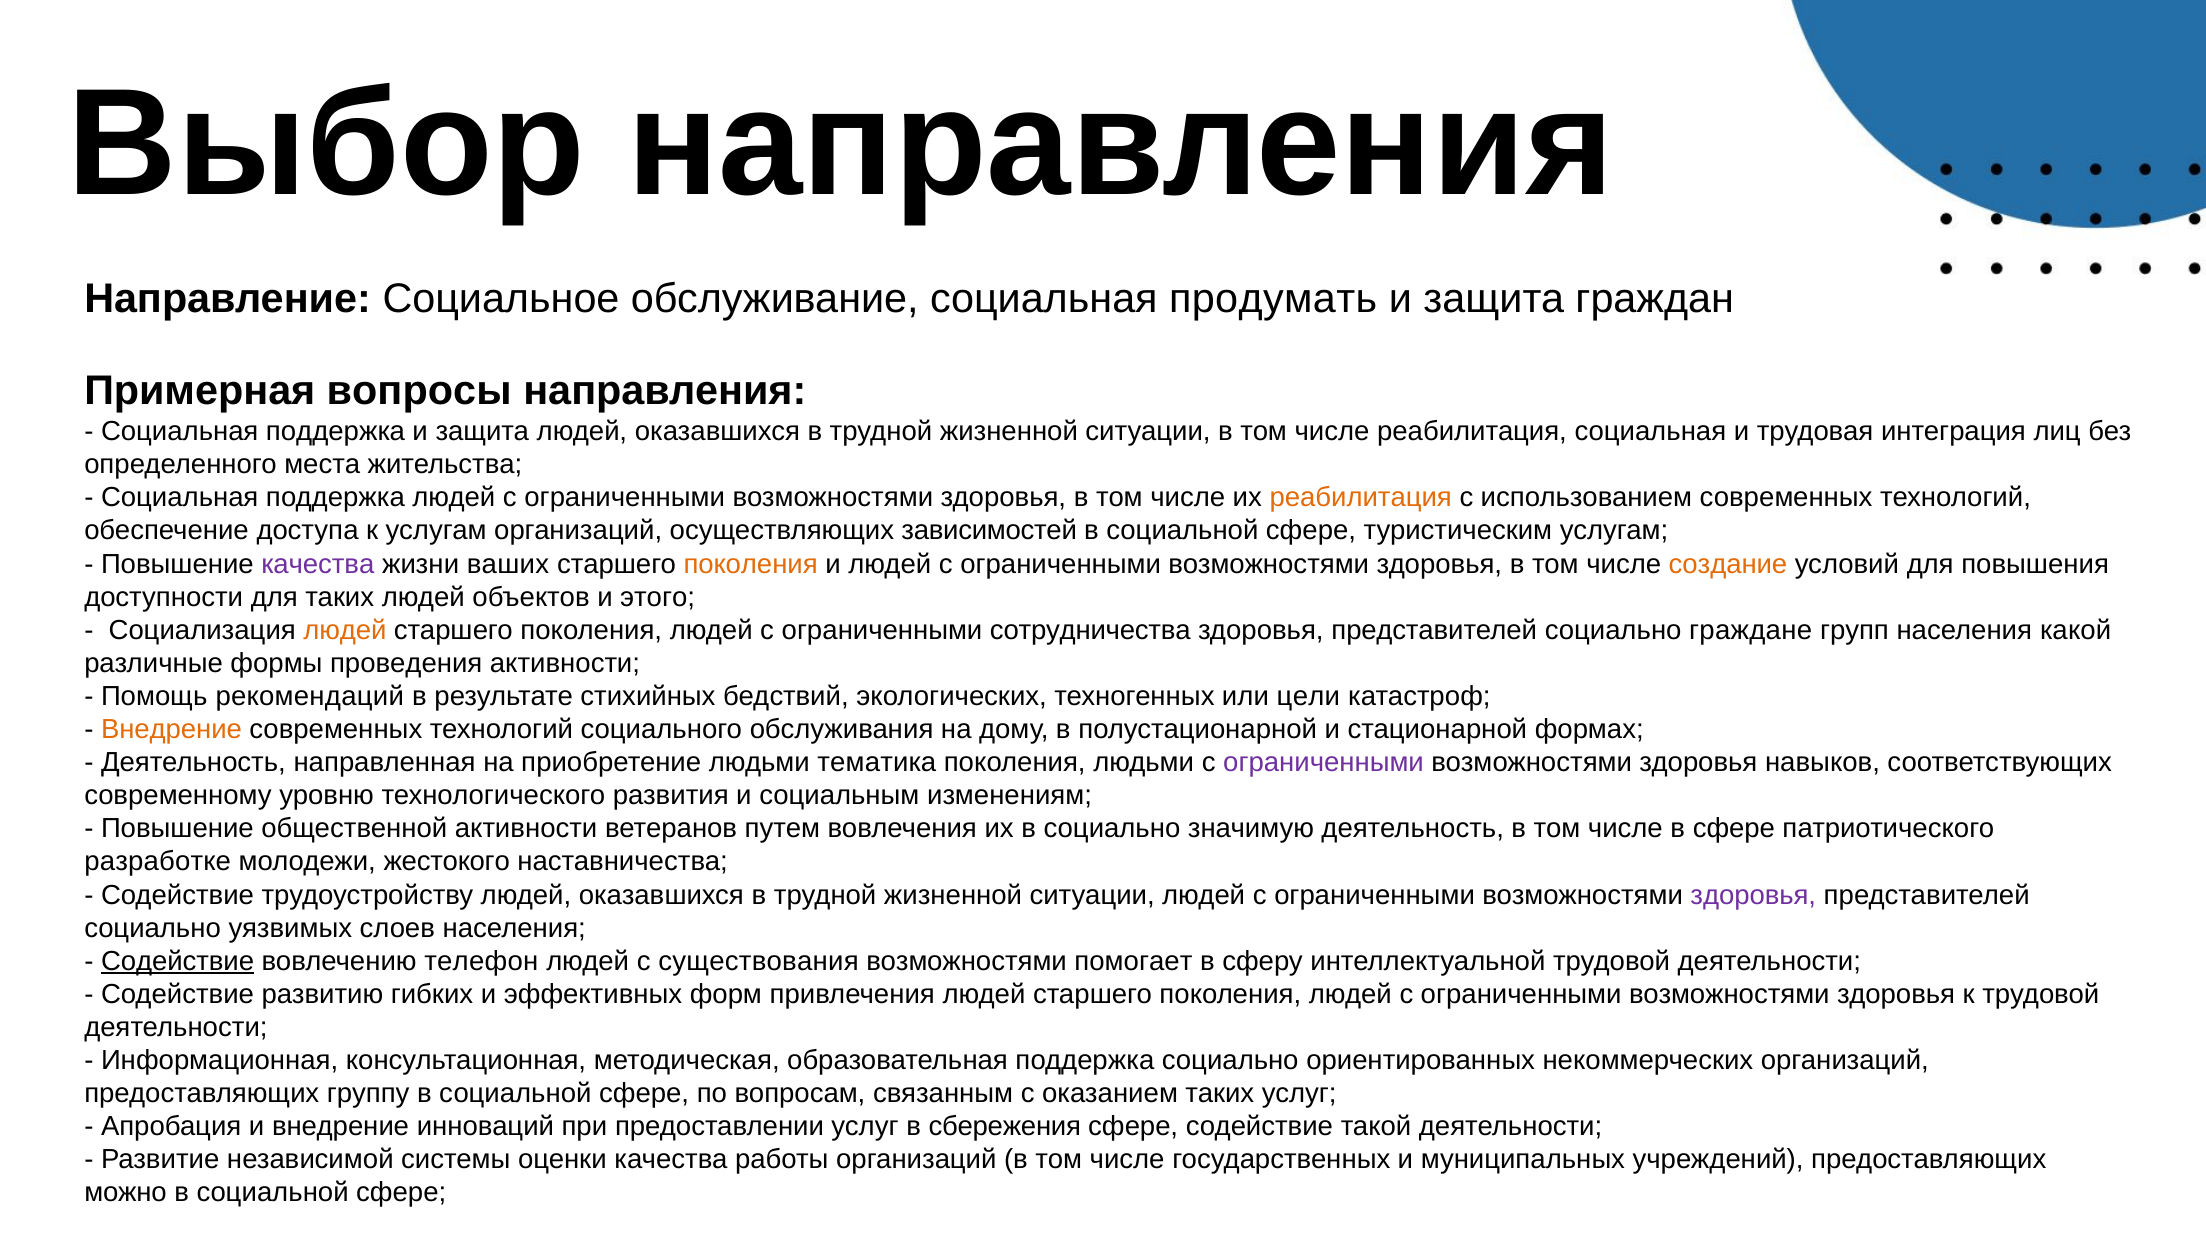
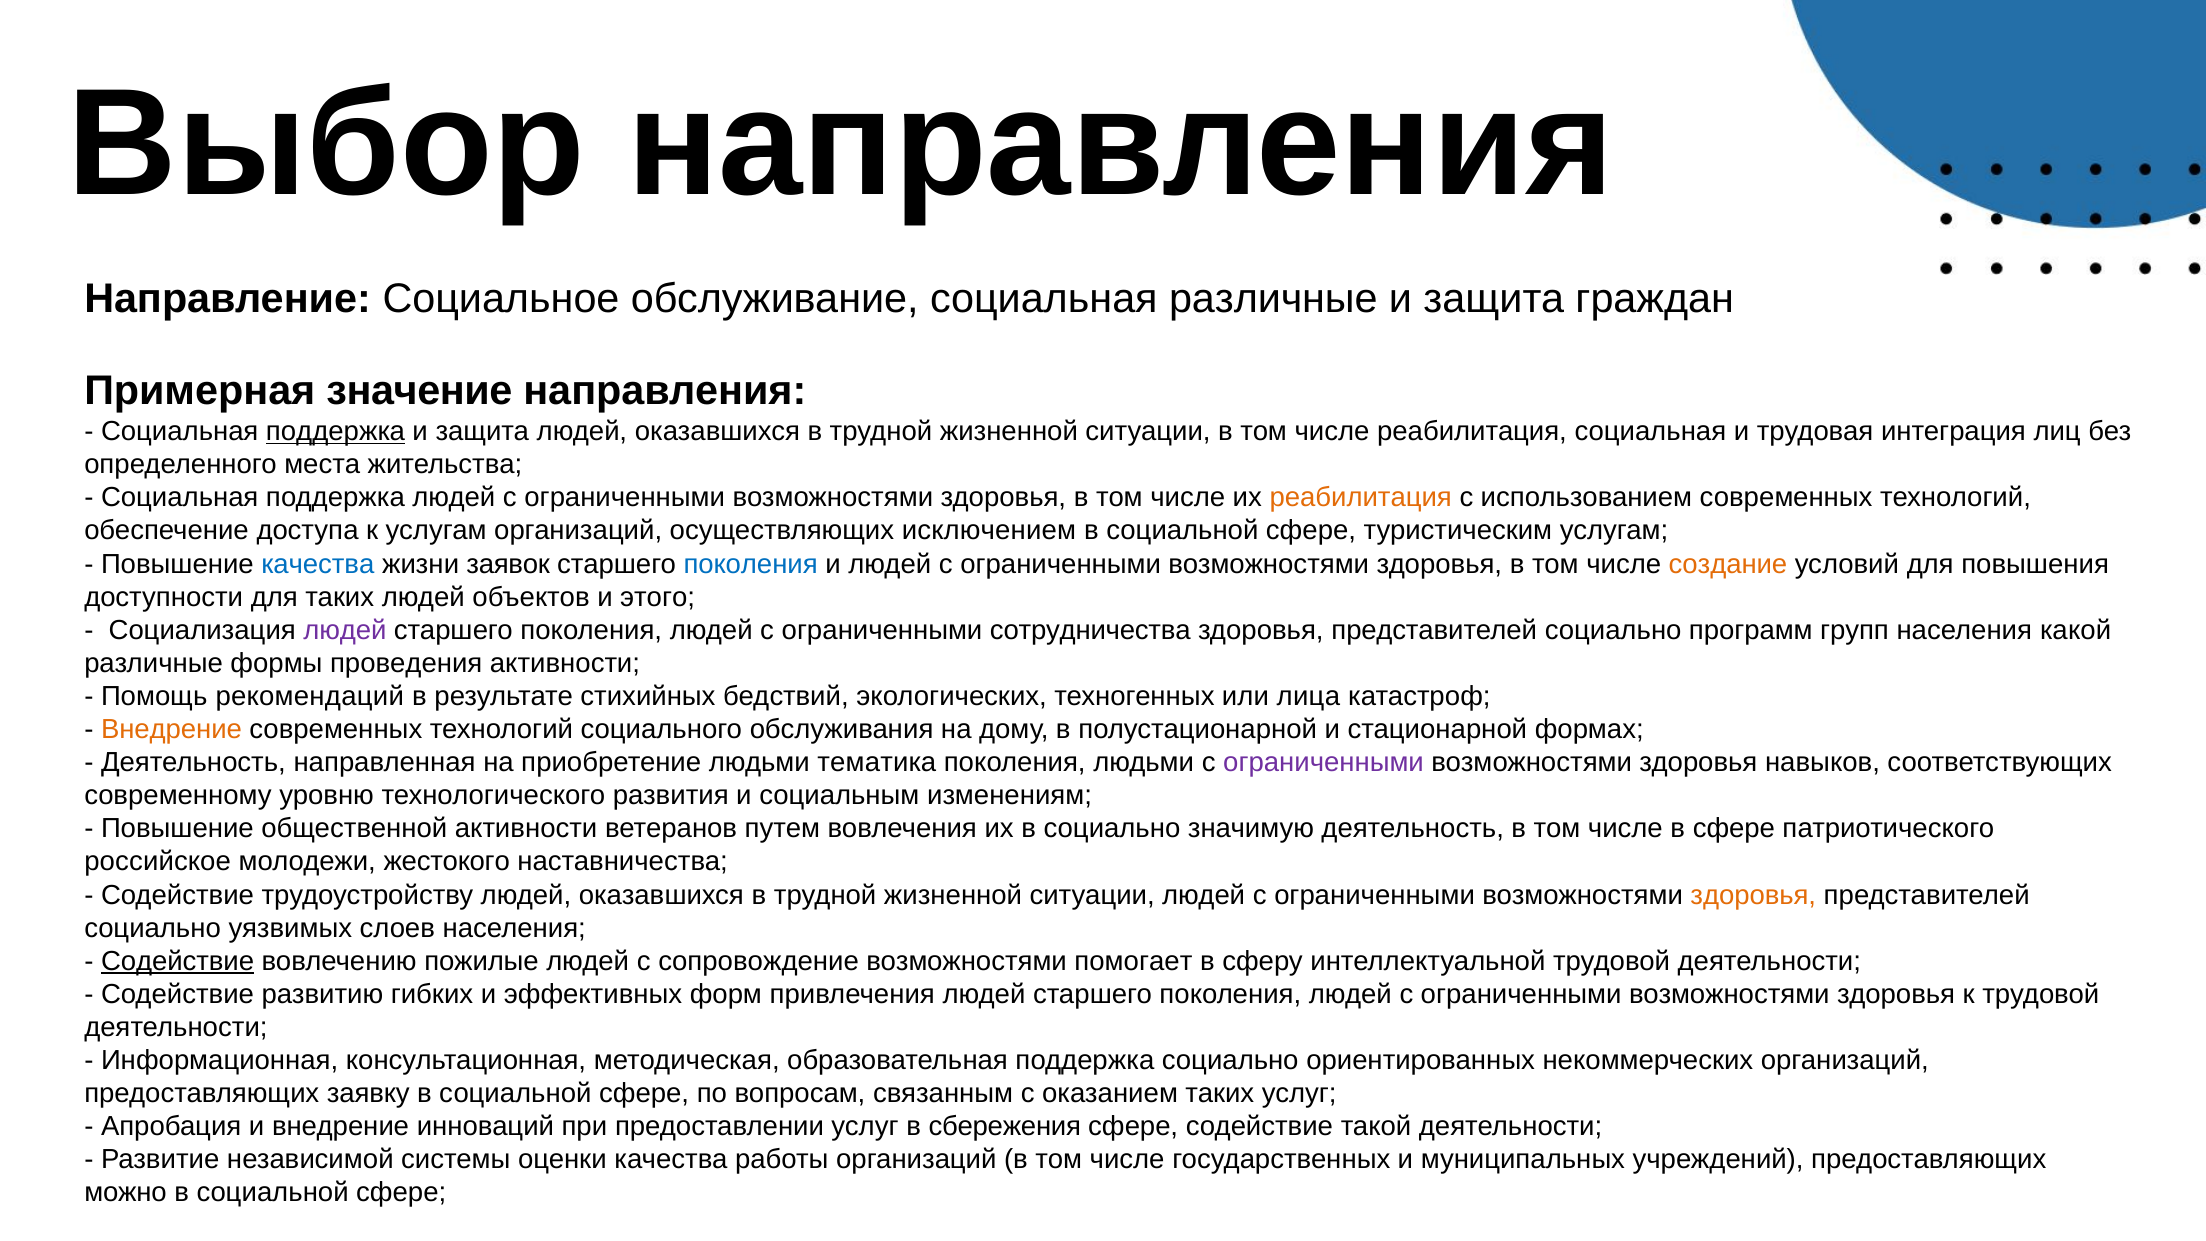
социальная продумать: продумать -> различные
вопросы: вопросы -> значение
поддержка at (335, 432) underline: none -> present
зависимостей: зависимостей -> исключением
качества at (318, 564) colour: purple -> blue
ваших: ваших -> заявок
поколения at (751, 564) colour: orange -> blue
людей at (345, 630) colour: orange -> purple
граждане: граждане -> программ
цели: цели -> лица
разработке: разработке -> российское
здоровья at (1753, 895) colour: purple -> orange
телефон: телефон -> пожилые
существования: существования -> сопровождение
группу: группу -> заявку
